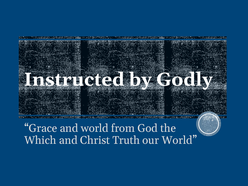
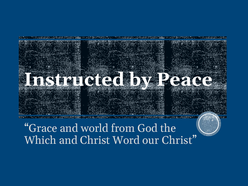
Godly: Godly -> Peace
Truth: Truth -> Word
our World: World -> Christ
